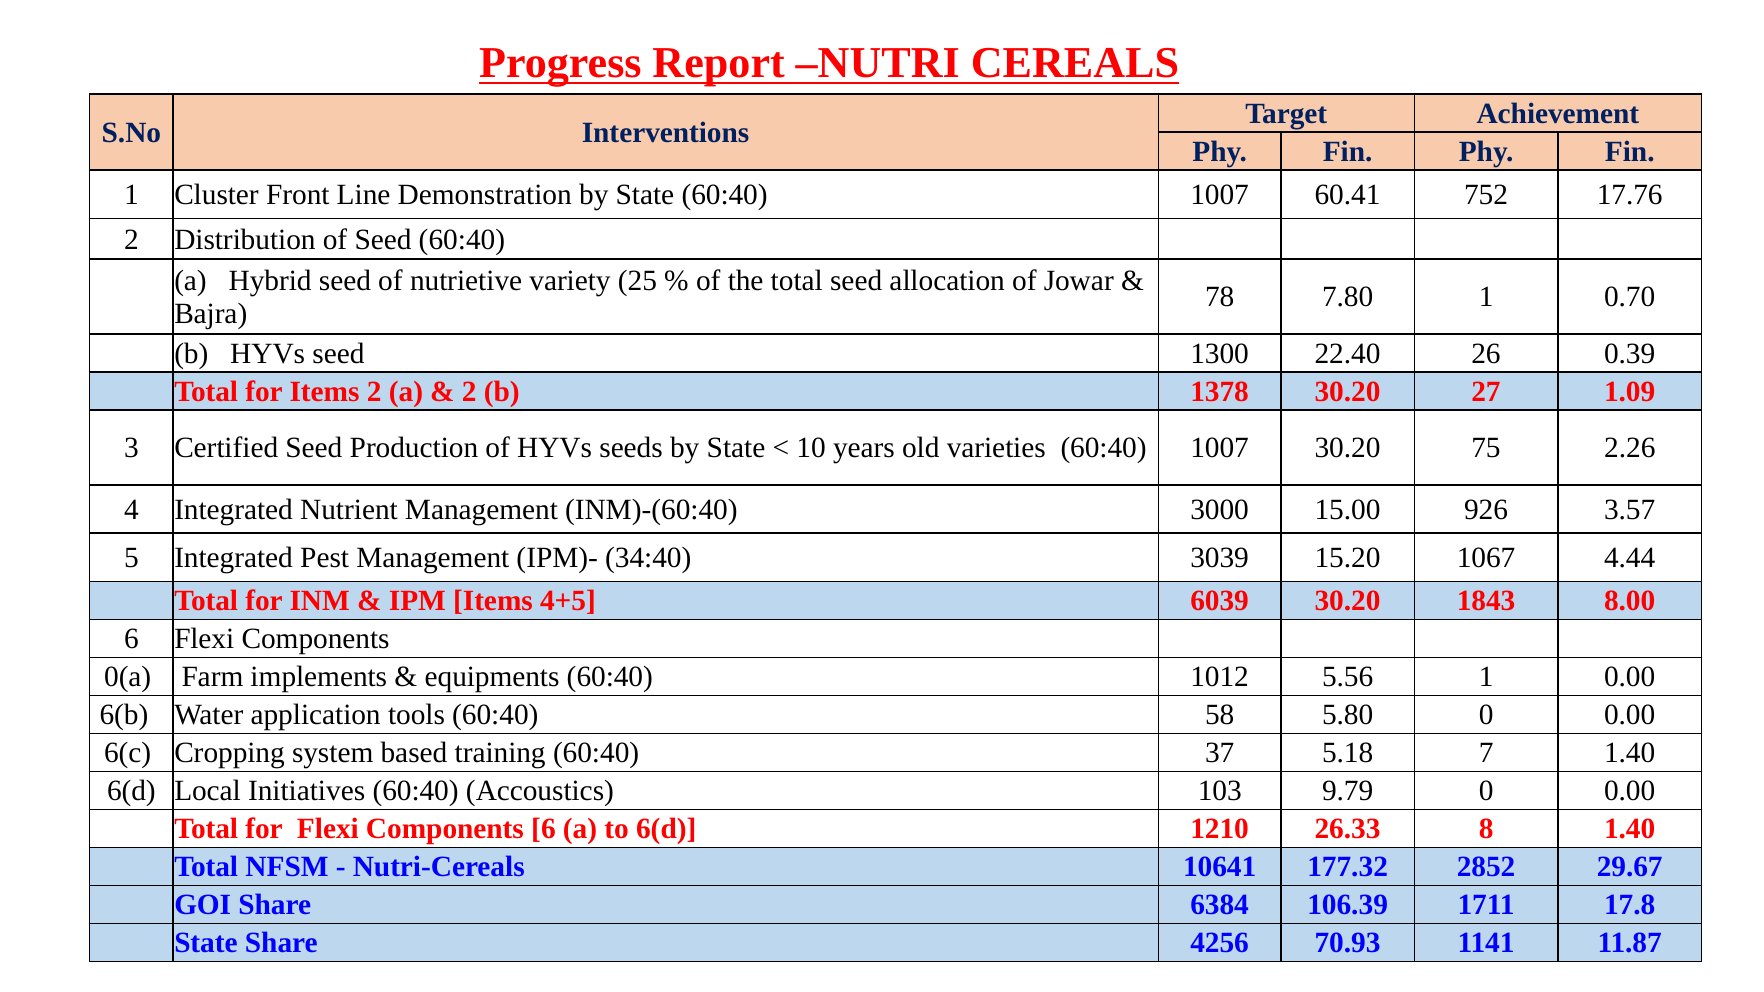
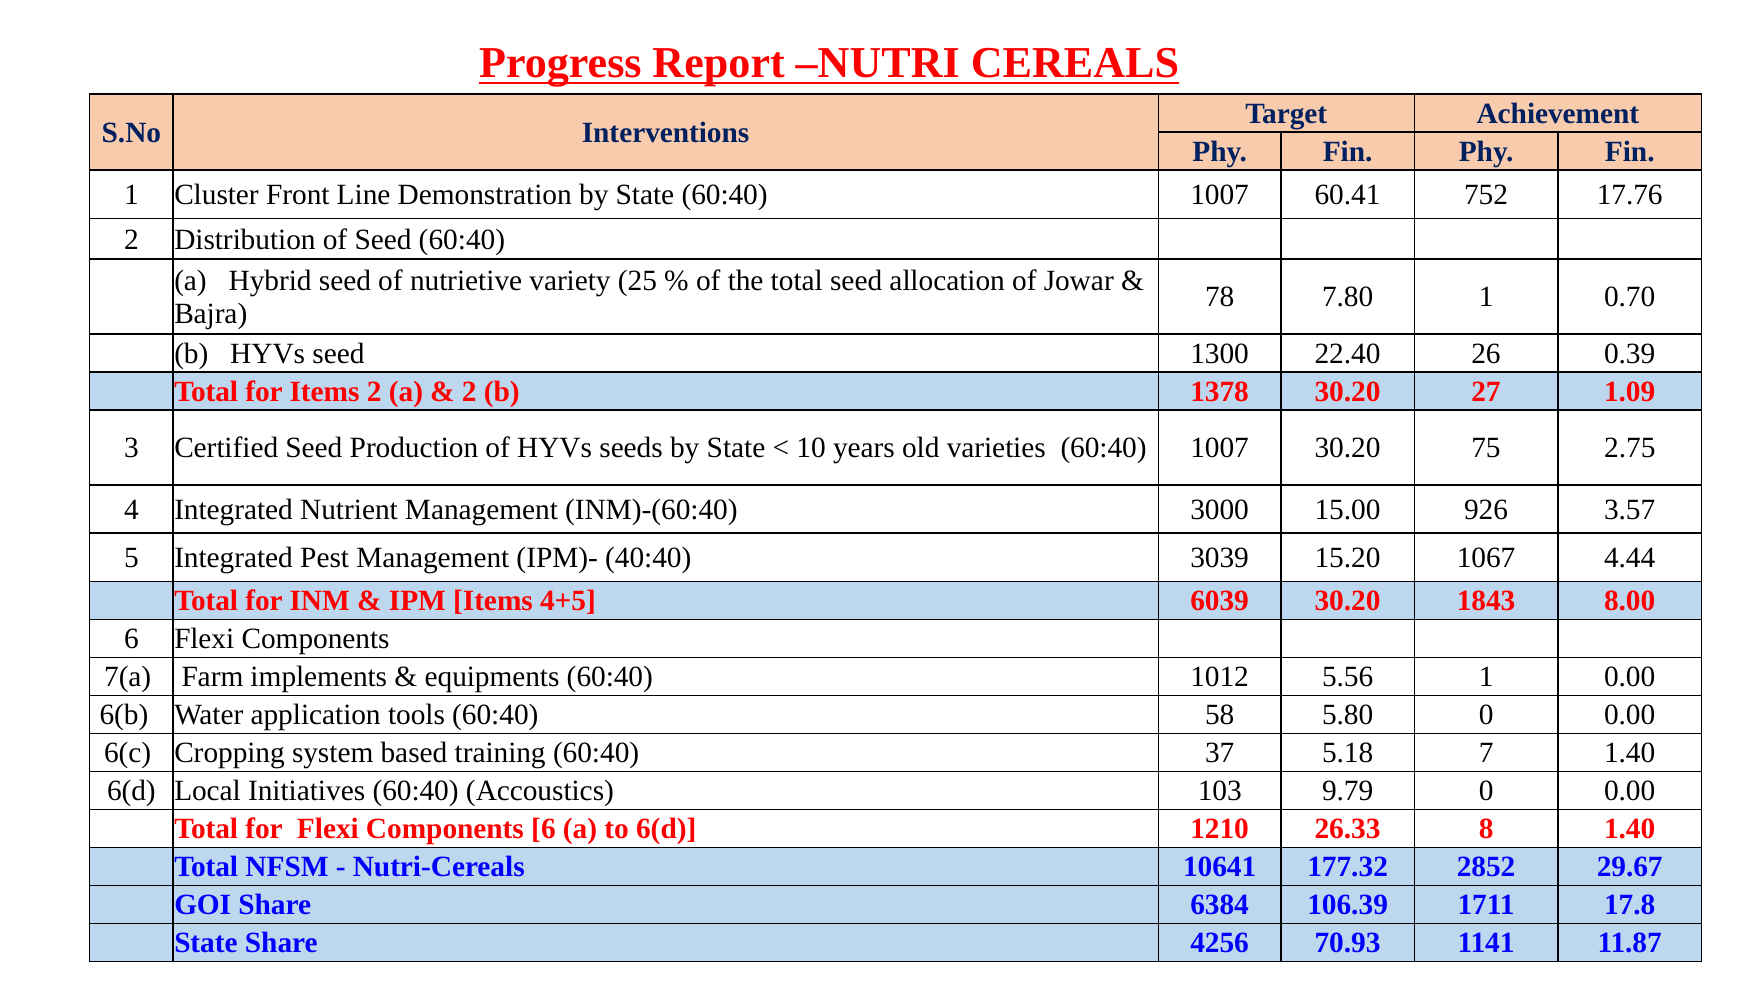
2.26: 2.26 -> 2.75
34:40: 34:40 -> 40:40
0(a: 0(a -> 7(a
